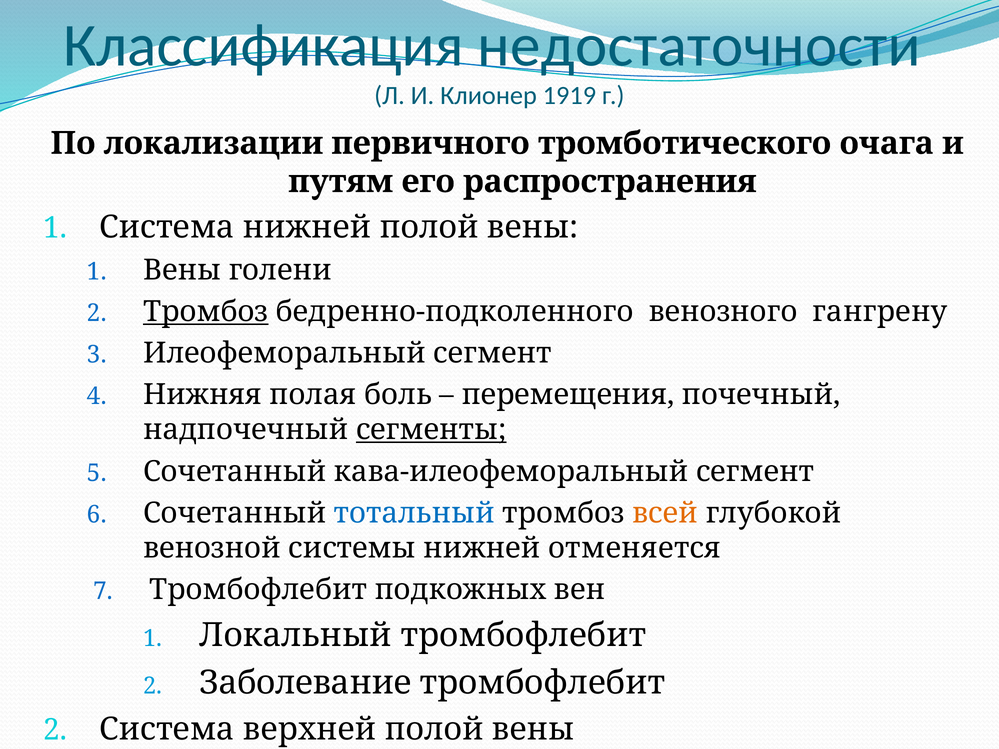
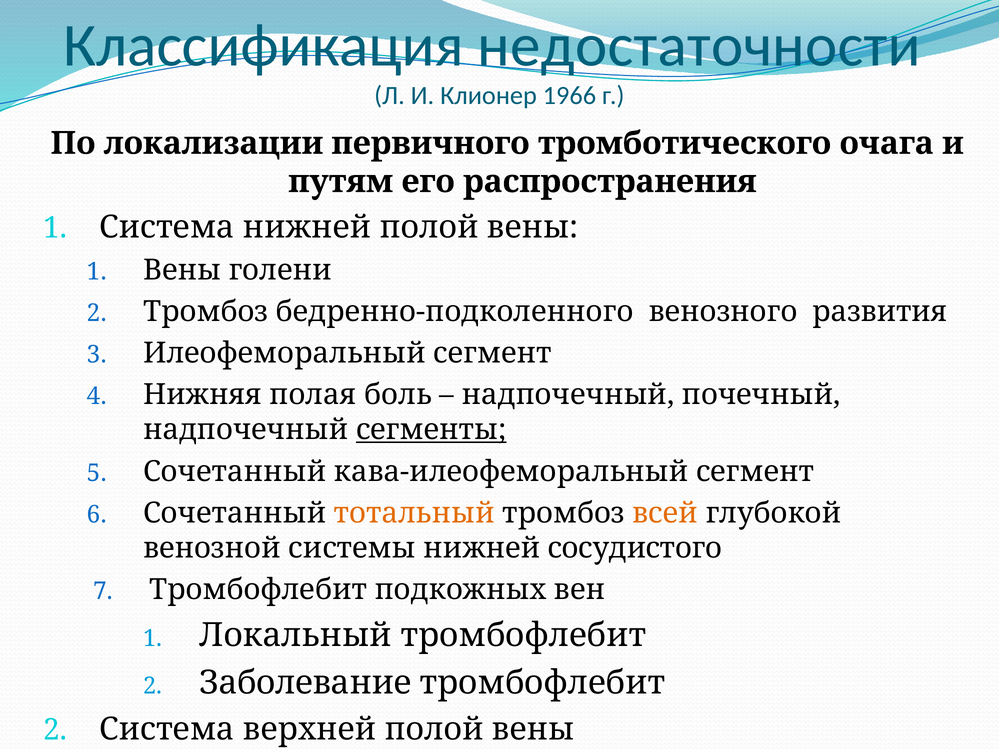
1919: 1919 -> 1966
Тромбоз at (206, 312) underline: present -> none
гангрену: гангрену -> развития
перемещения at (568, 395): перемещения -> надпочечный
тотальный colour: blue -> orange
отменяется: отменяется -> сосудистого
